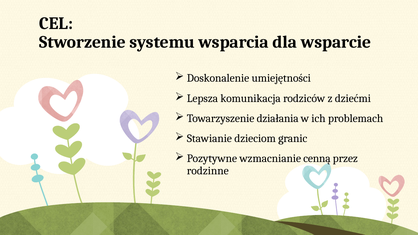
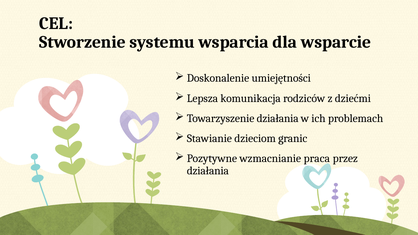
cenną: cenną -> praca
rodzinne at (208, 171): rodzinne -> działania
